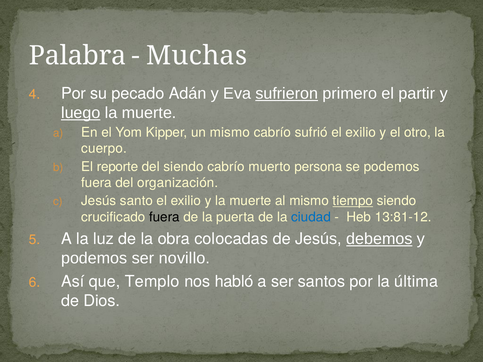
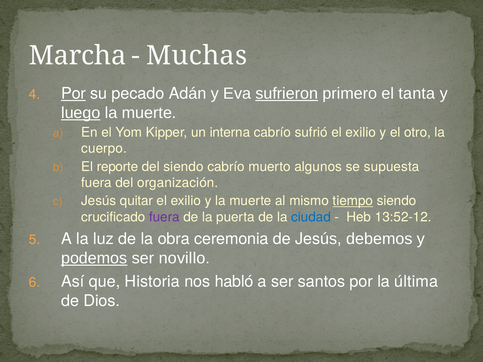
Palabra: Palabra -> Marcha
Por at (73, 94) underline: none -> present
partir: partir -> tanta
un mismo: mismo -> interna
persona: persona -> algunos
se podemos: podemos -> supuesta
santo: santo -> quitar
fuera at (164, 217) colour: black -> purple
13:81-12: 13:81-12 -> 13:52-12
colocadas: colocadas -> ceremonia
debemos underline: present -> none
podemos at (94, 258) underline: none -> present
Templo: Templo -> Historia
